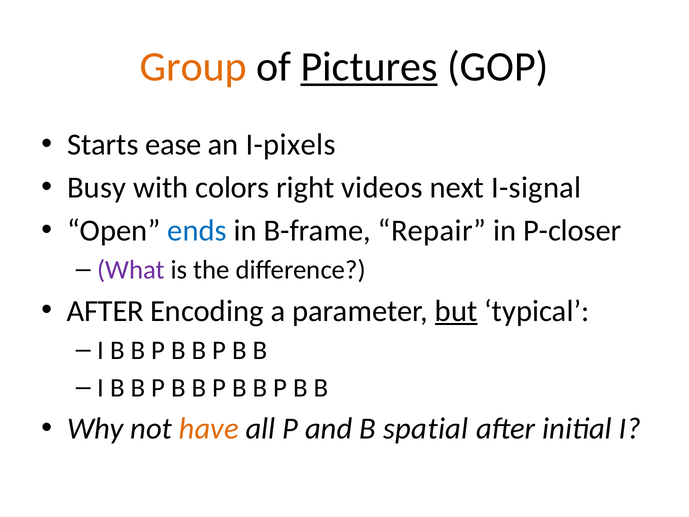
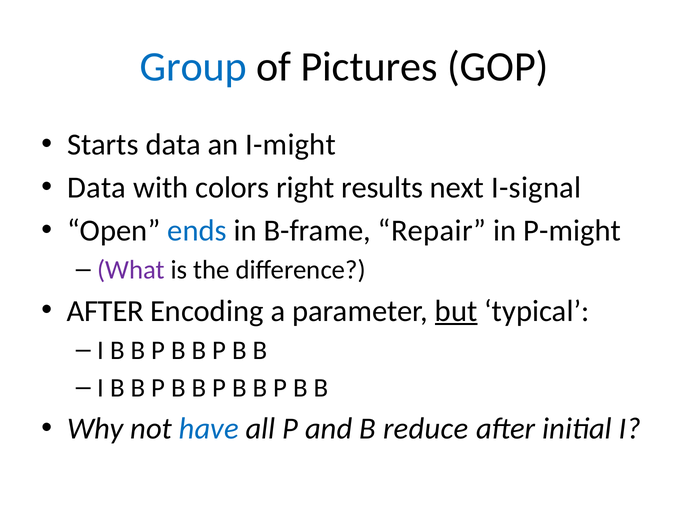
Group colour: orange -> blue
Pictures underline: present -> none
Starts ease: ease -> data
I-pixels: I-pixels -> I-might
Busy at (97, 187): Busy -> Data
videos: videos -> results
P-closer: P-closer -> P-might
have colour: orange -> blue
spatial: spatial -> reduce
